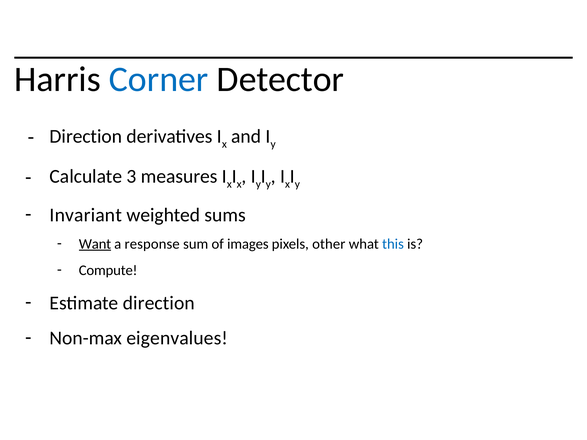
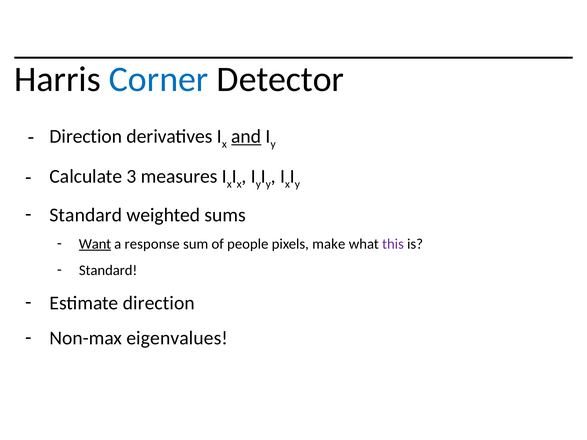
and underline: none -> present
Invariant at (86, 215): Invariant -> Standard
images: images -> people
other: other -> make
this colour: blue -> purple
Compute at (108, 270): Compute -> Standard
